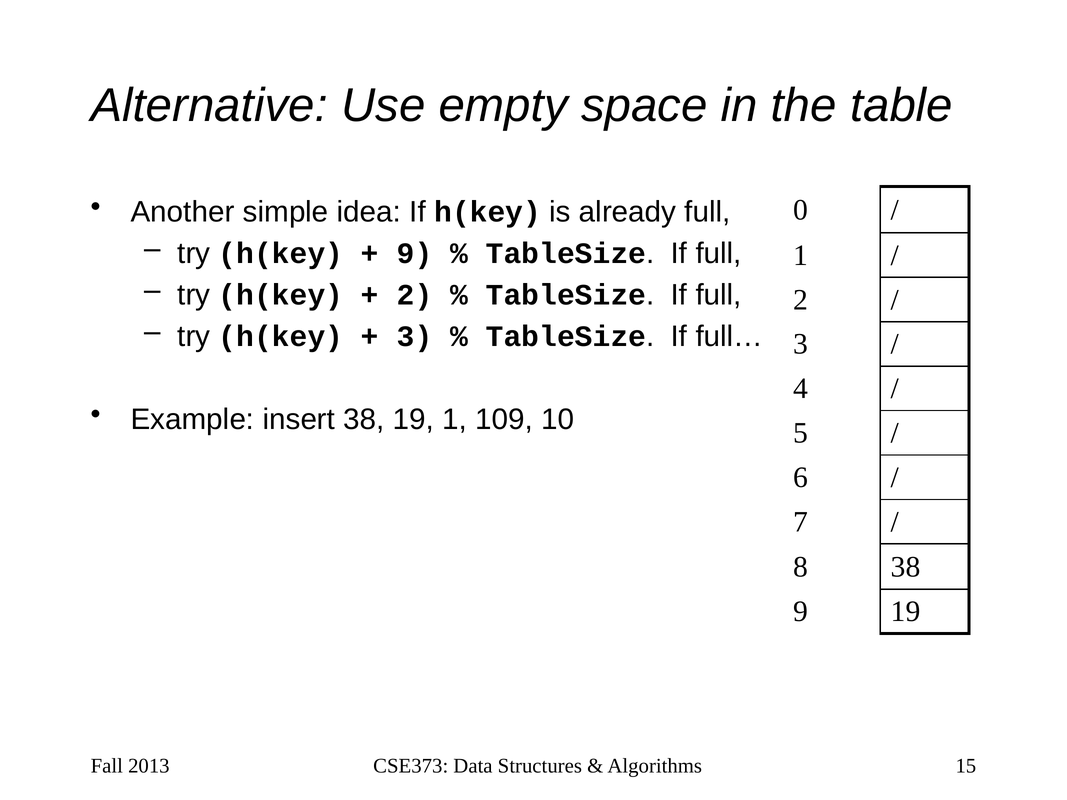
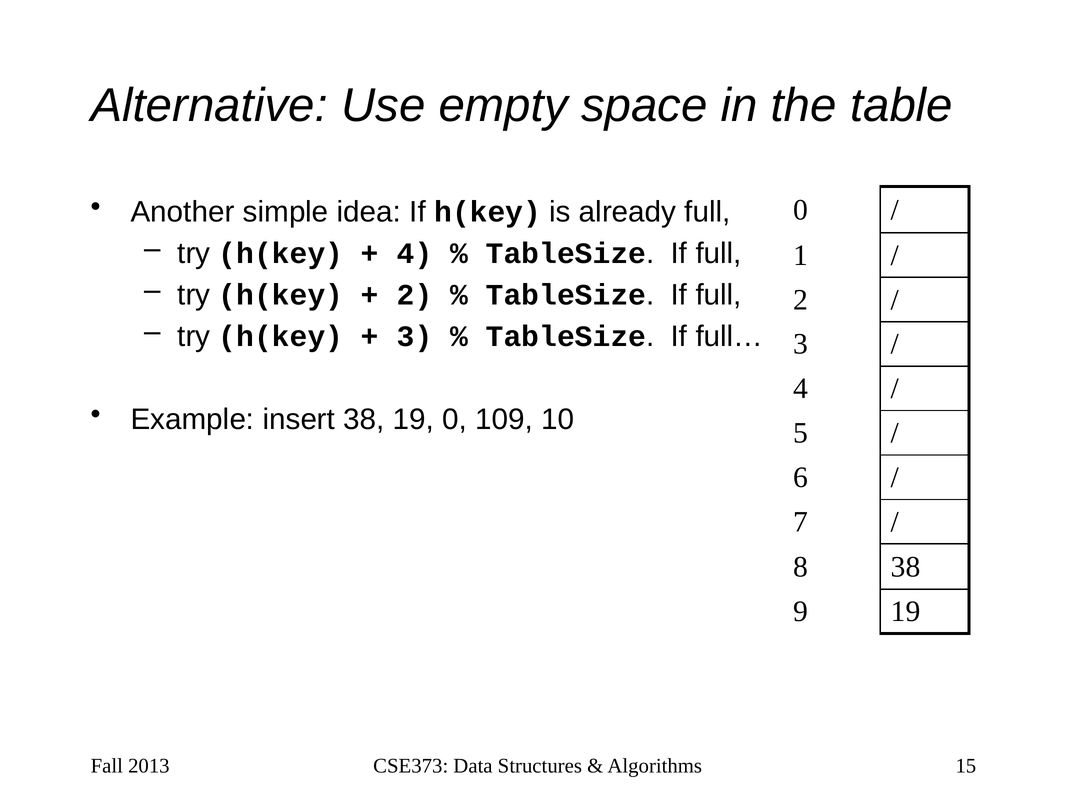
9 at (415, 253): 9 -> 4
19 1: 1 -> 0
